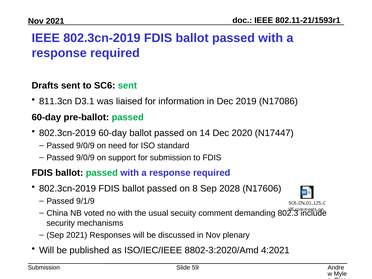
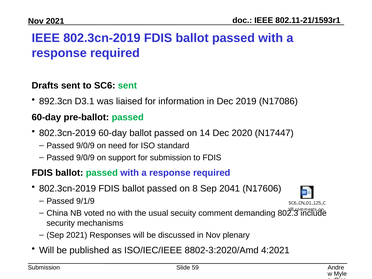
811.3cn: 811.3cn -> 892.3cn
2028: 2028 -> 2041
